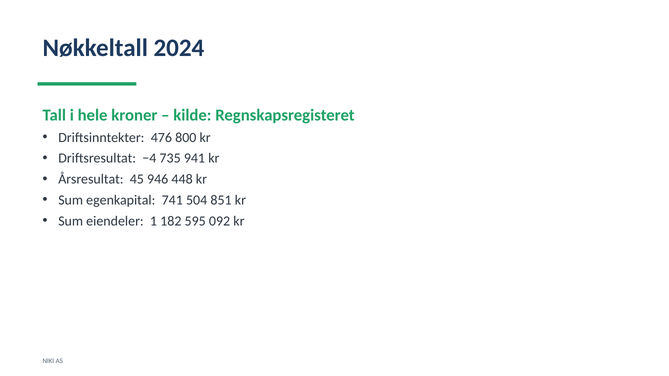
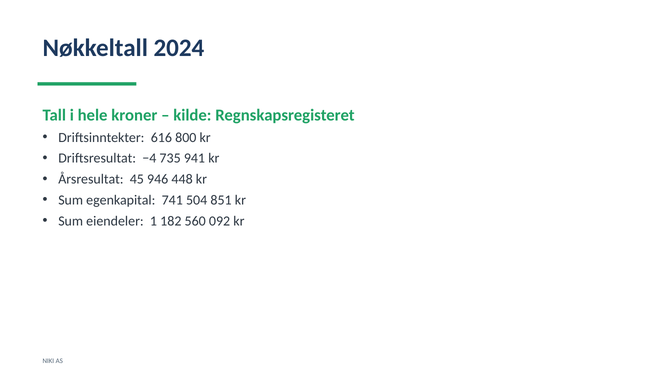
476: 476 -> 616
595: 595 -> 560
